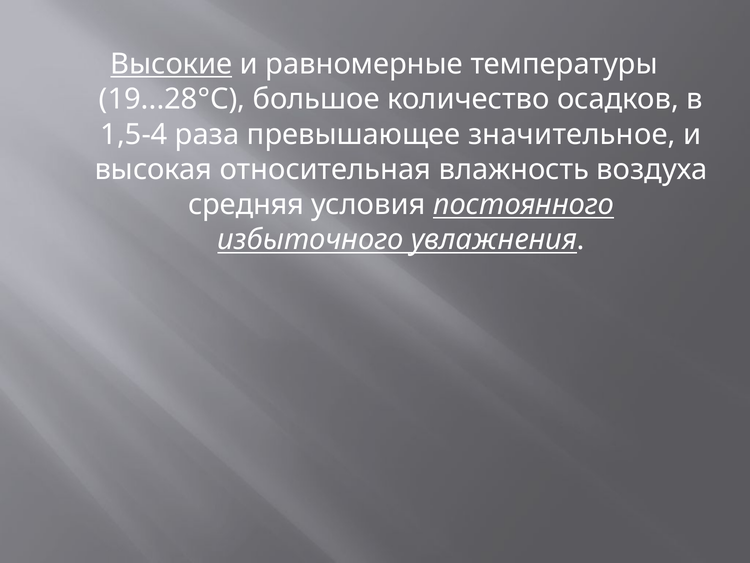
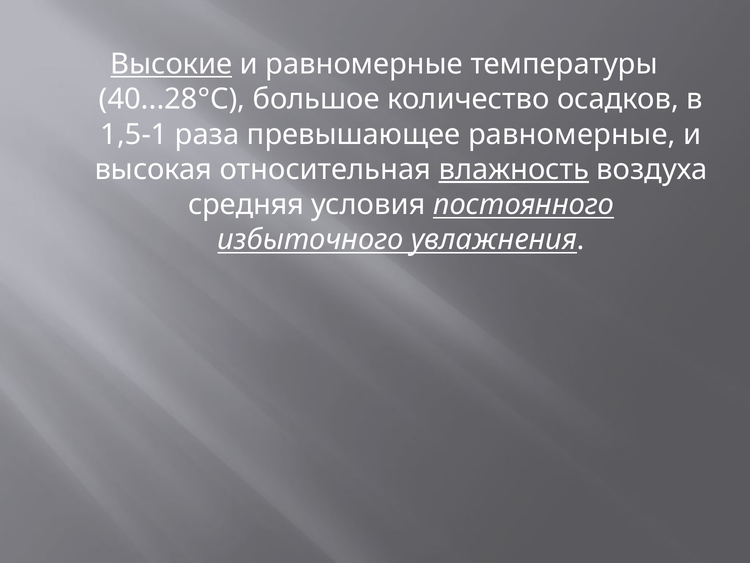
19...28°С: 19...28°С -> 40...28°С
1,5-4: 1,5-4 -> 1,5-1
превышающее значительное: значительное -> равномерные
влажность underline: none -> present
